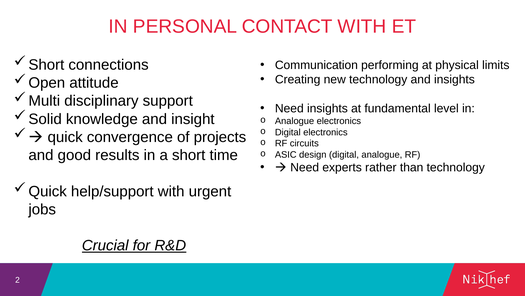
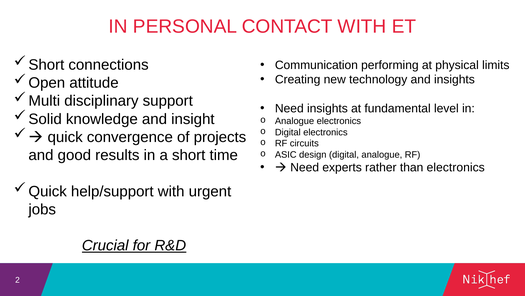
than technology: technology -> electronics
